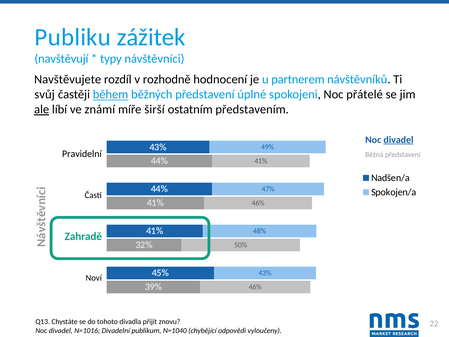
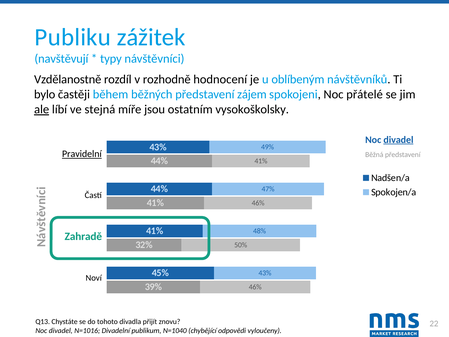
Navštěvujete: Navštěvujete -> Vzdělanostně
partnerem: partnerem -> oblíbeným
svůj: svůj -> bylo
během underline: present -> none
úplné: úplné -> zájem
známí: známí -> stejná
širší: širší -> jsou
představením: představením -> vysokoškolsky
Pravidelní underline: none -> present
